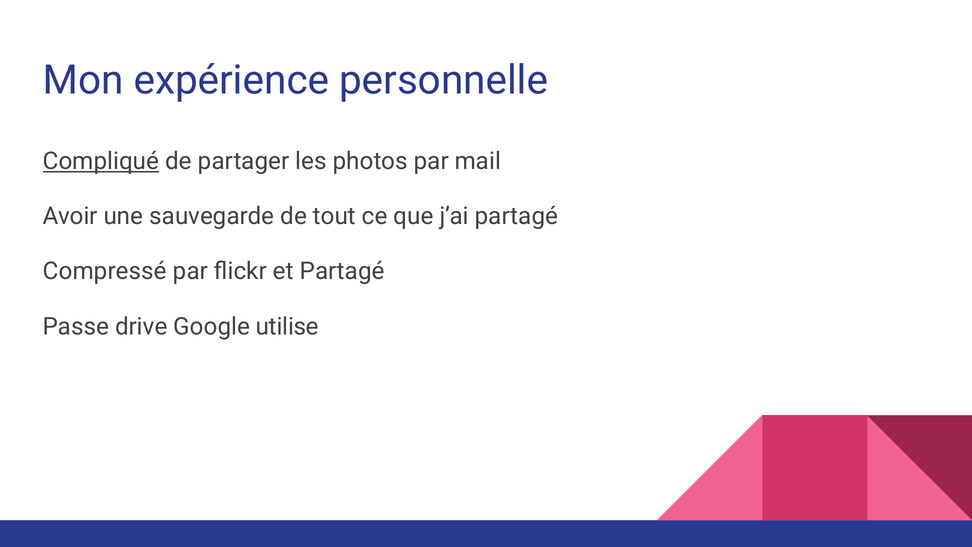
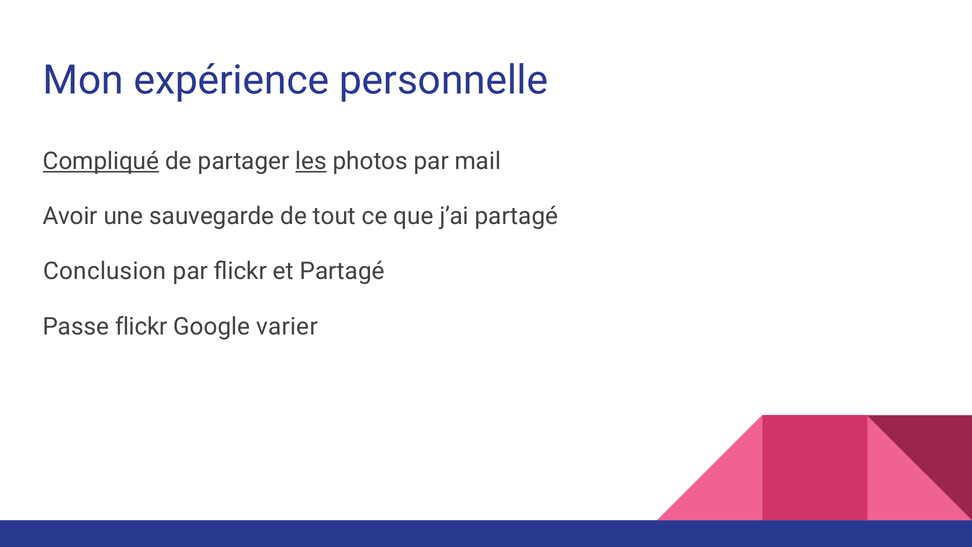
les underline: none -> present
Compressé: Compressé -> Conclusion
Passe drive: drive -> flickr
utilise: utilise -> varier
